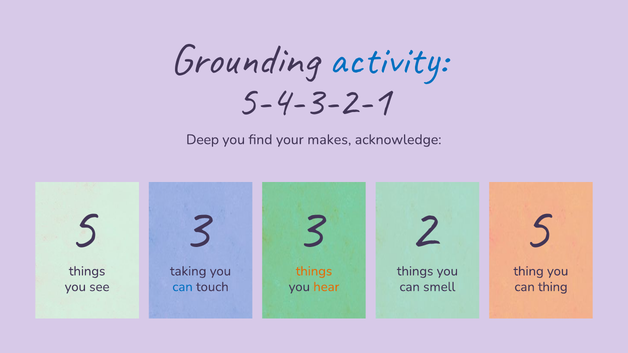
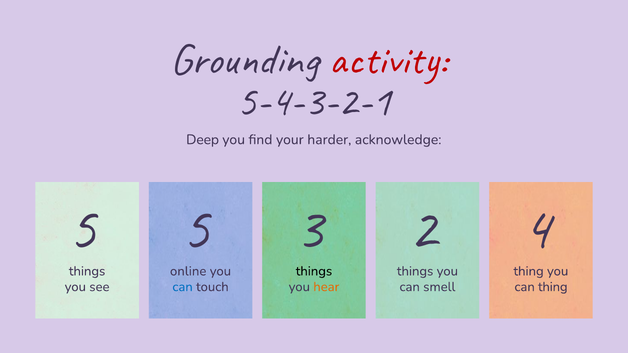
activity colour: blue -> red
makes: makes -> harder
5 3: 3 -> 5
2 5: 5 -> 4
taking: taking -> online
things at (314, 271) colour: orange -> black
